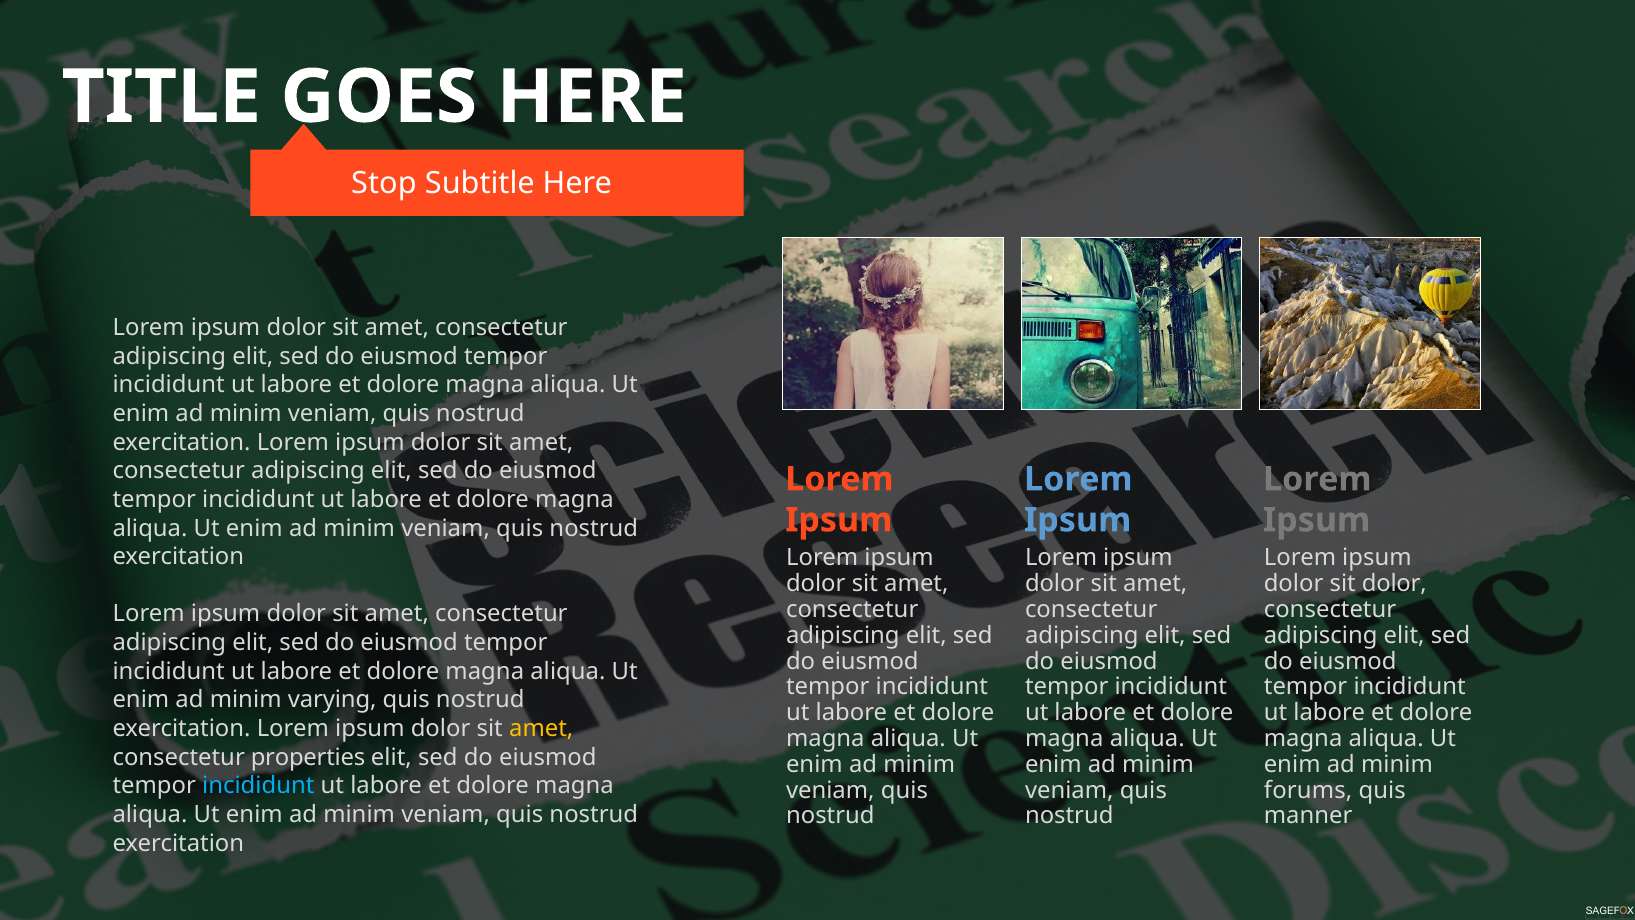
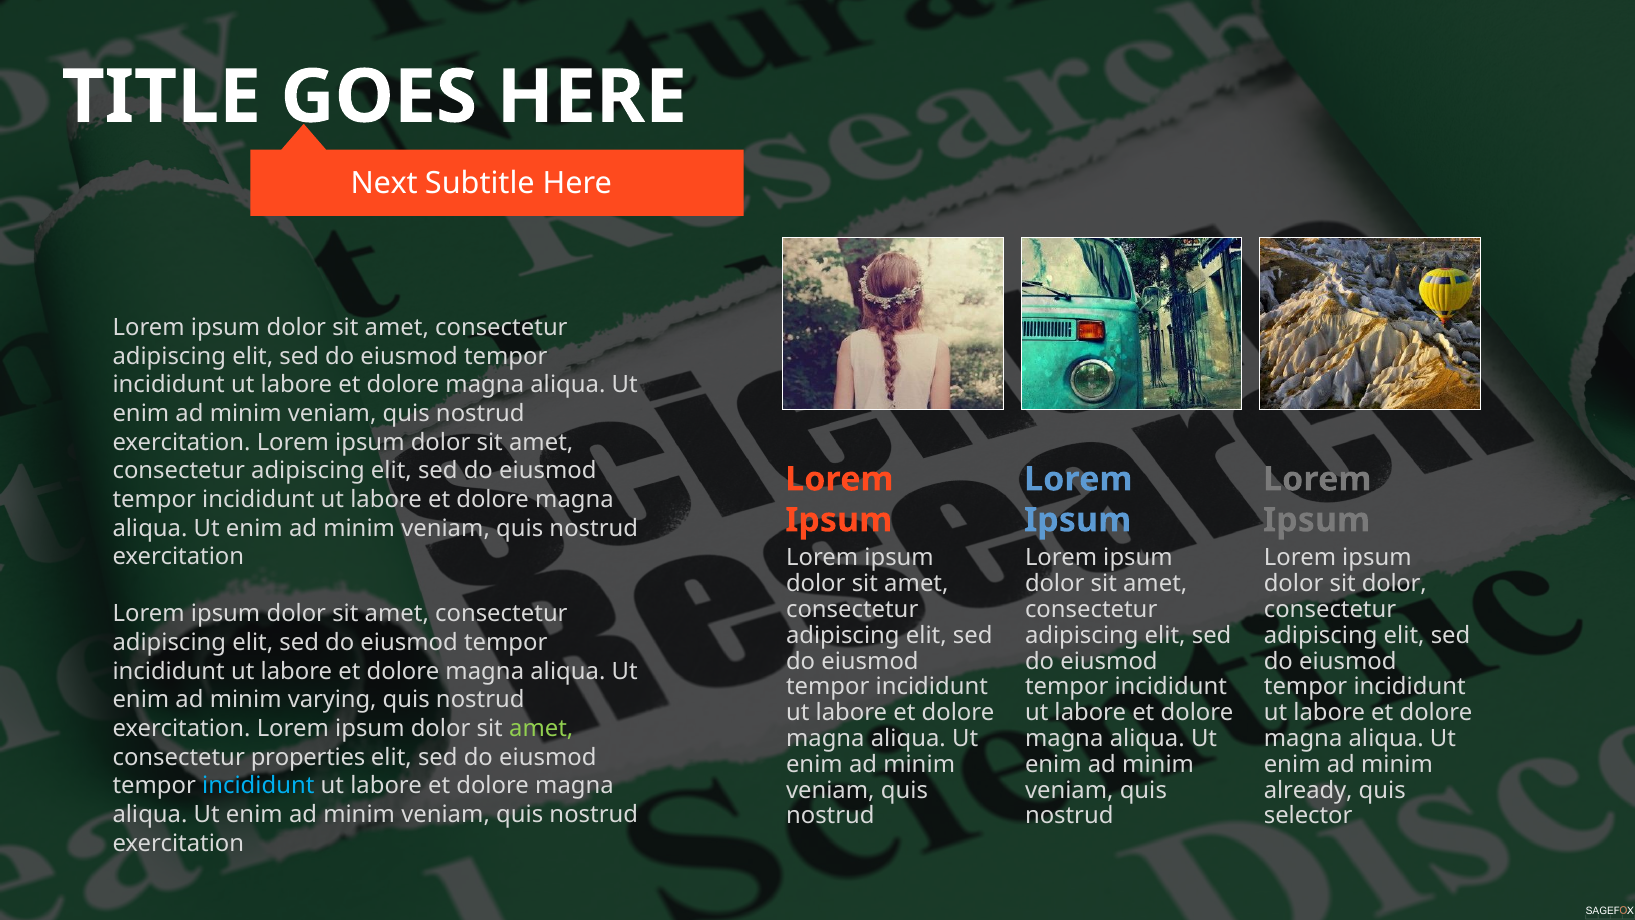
Stop: Stop -> Next
amet at (541, 728) colour: yellow -> light green
forums: forums -> already
manner: manner -> selector
